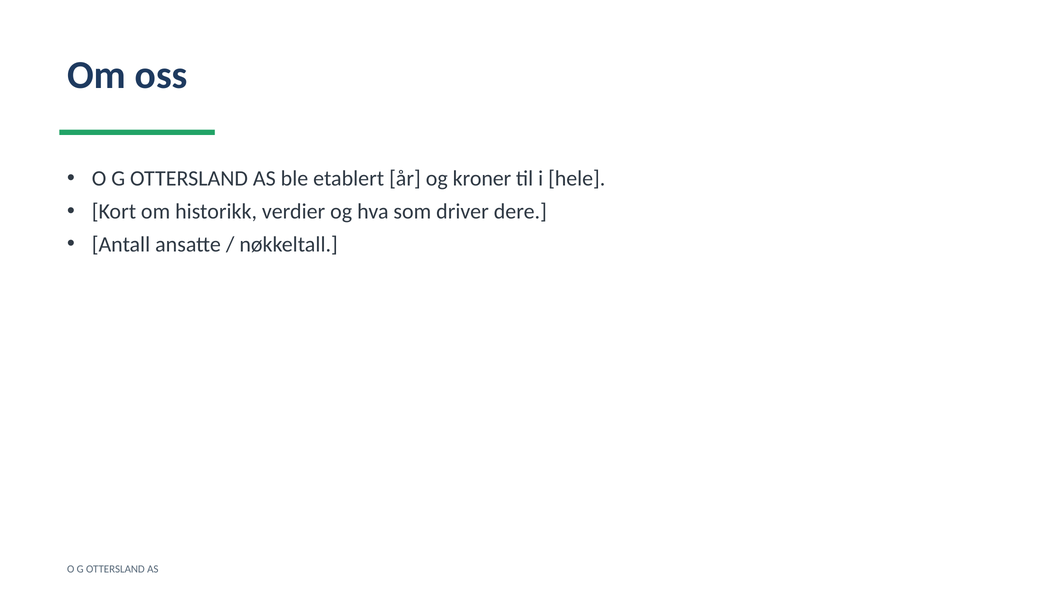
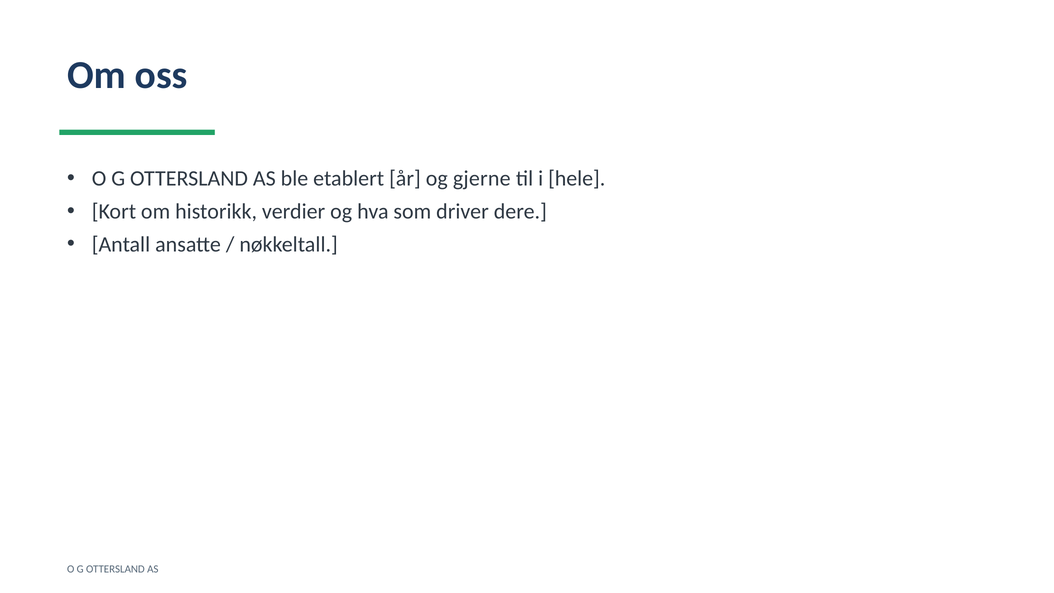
kroner: kroner -> gjerne
